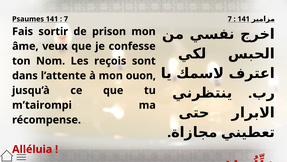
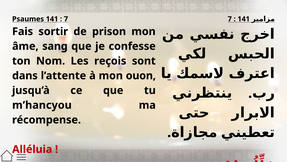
veux: veux -> sang
m’tairompi: m’tairompi -> m’hancyou
